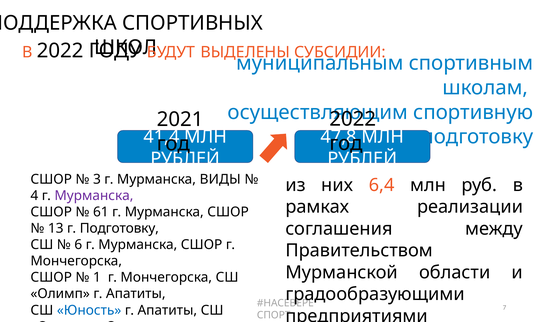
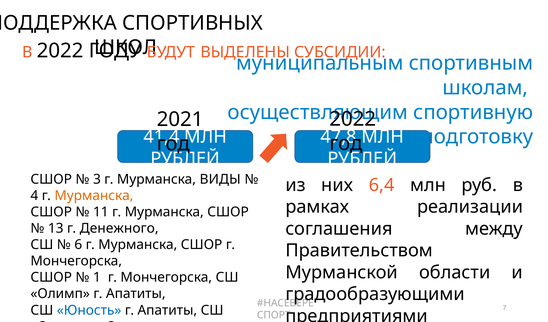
Мурманска at (94, 196) colour: purple -> orange
61: 61 -> 11
г Подготовку: Подготовку -> Денежного
